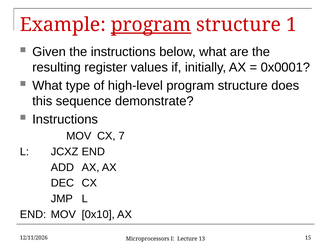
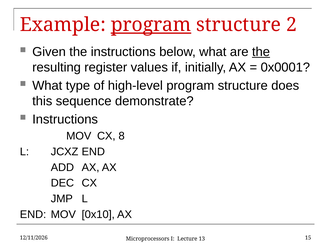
1: 1 -> 2
the at (261, 52) underline: none -> present
7: 7 -> 8
